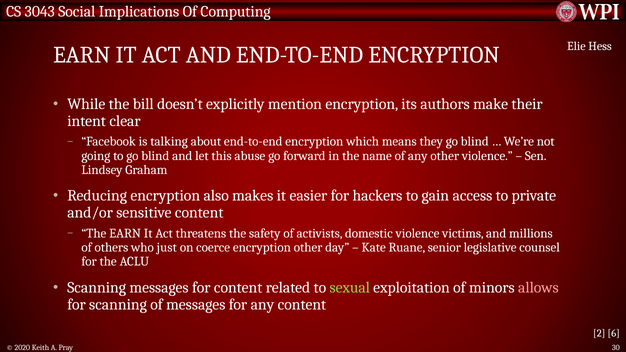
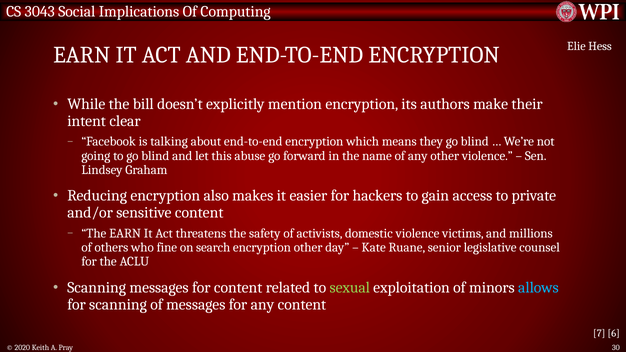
just: just -> fine
coerce: coerce -> search
allows colour: pink -> light blue
2: 2 -> 7
